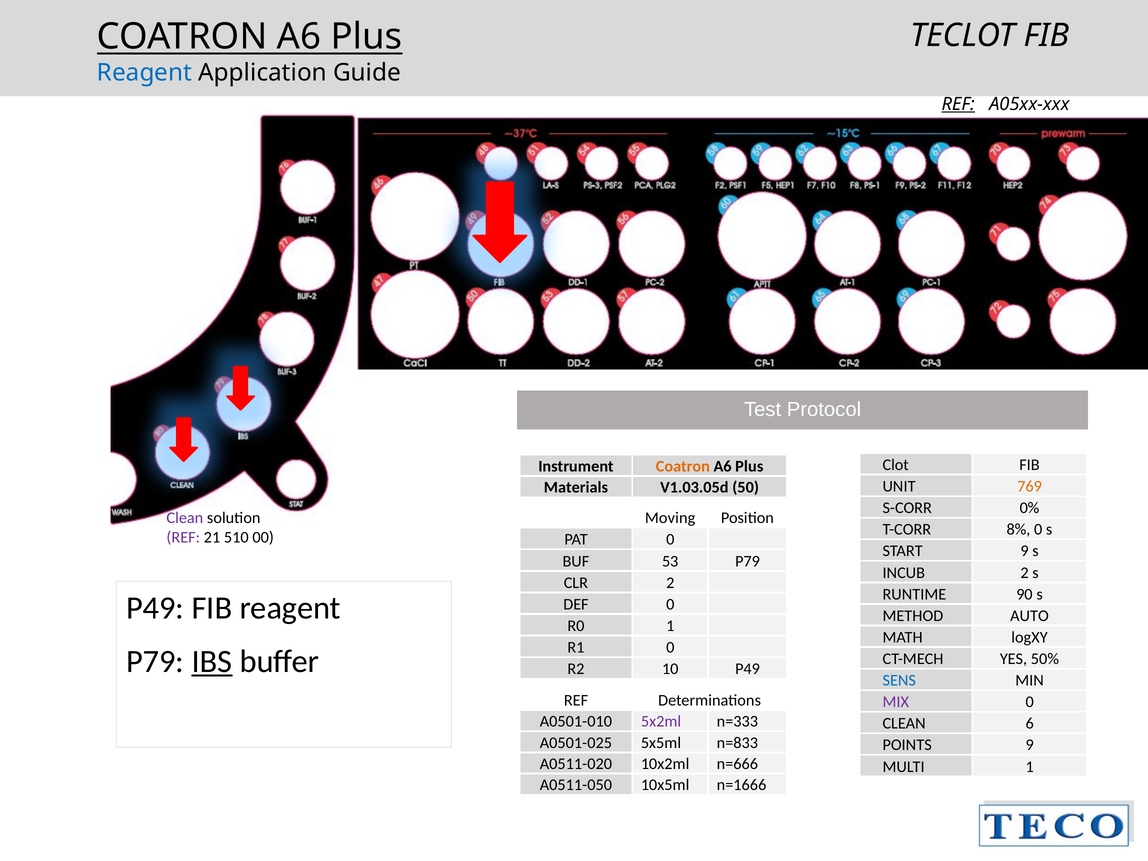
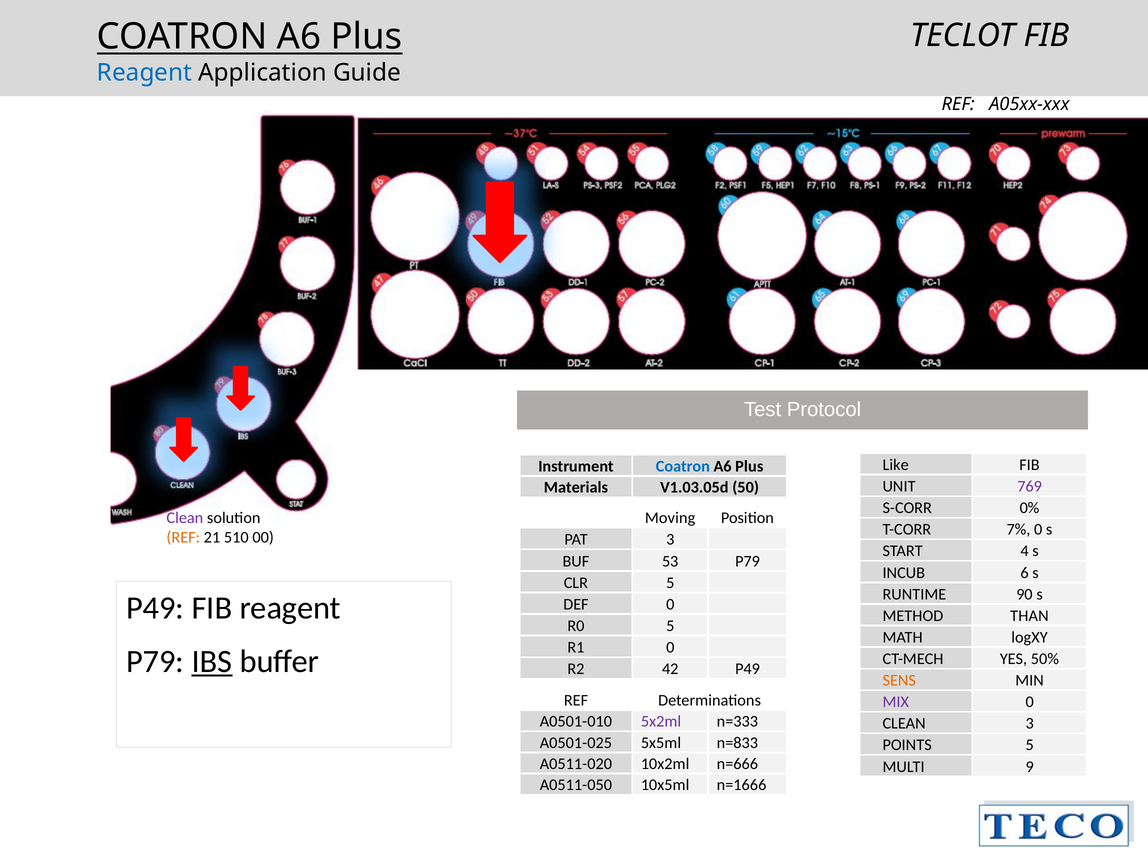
REF at (958, 104) underline: present -> none
Clot: Clot -> Like
Coatron at (683, 466) colour: orange -> blue
769 colour: orange -> purple
8%: 8% -> 7%
REF at (183, 537) colour: purple -> orange
PAT 0: 0 -> 3
START 9: 9 -> 4
INCUB 2: 2 -> 6
CLR 2: 2 -> 5
AUTO: AUTO -> THAN
R0 1: 1 -> 5
10: 10 -> 42
SENS colour: blue -> orange
CLEAN 6: 6 -> 3
POINTS 9: 9 -> 5
MULTI 1: 1 -> 9
